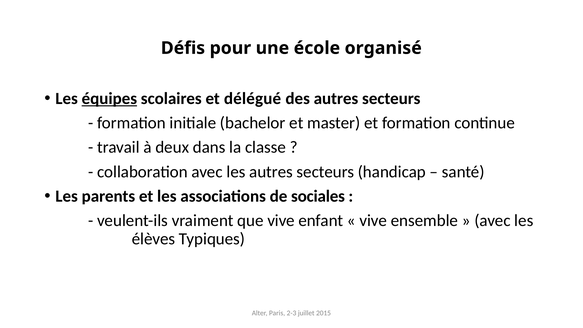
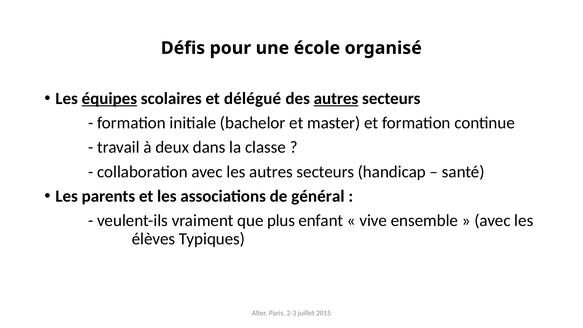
autres at (336, 99) underline: none -> present
sociales: sociales -> général
que vive: vive -> plus
